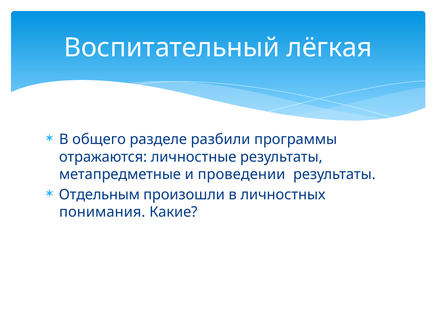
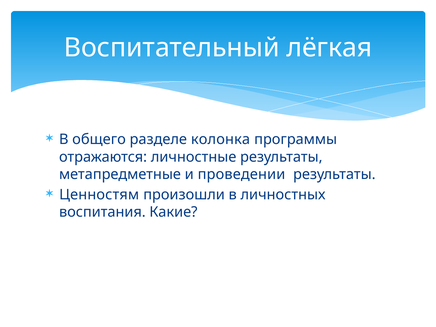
разбили: разбили -> колонка
Отдельным: Отдельным -> Ценностям
понимания: понимания -> воспитания
